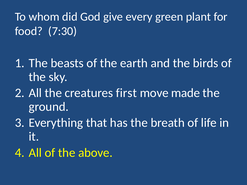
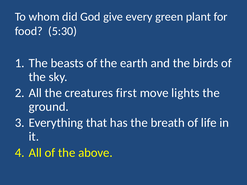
7:30: 7:30 -> 5:30
made: made -> lights
